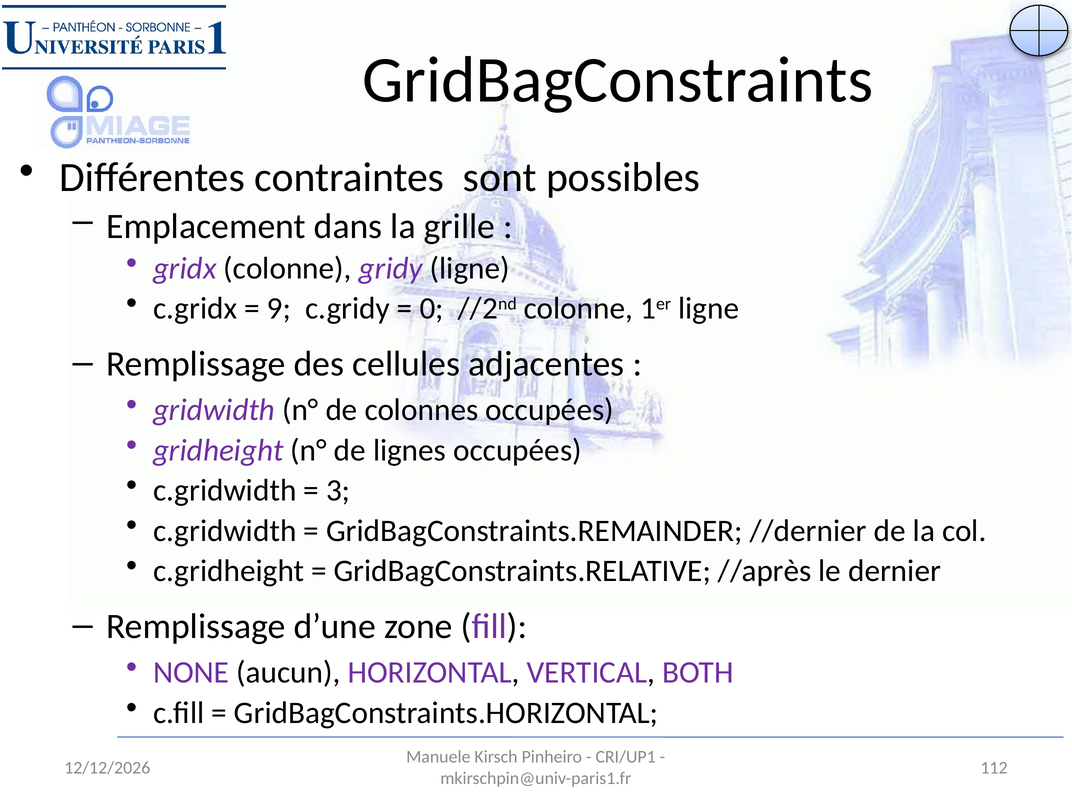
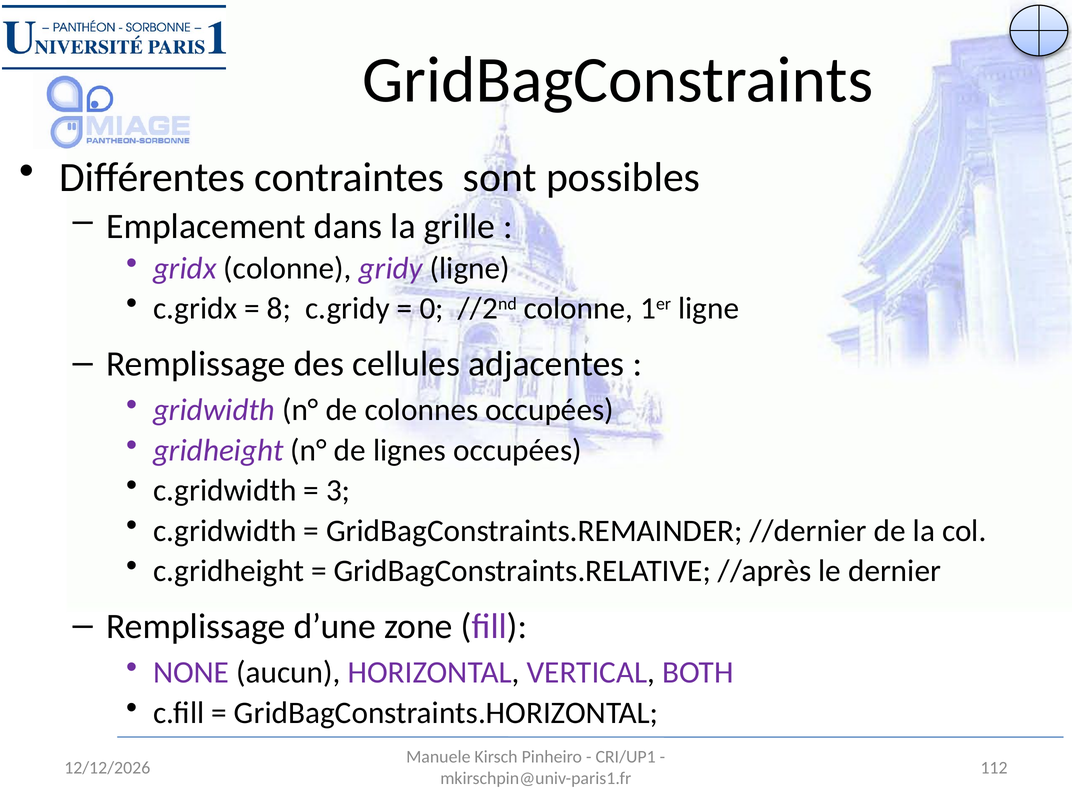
9: 9 -> 8
